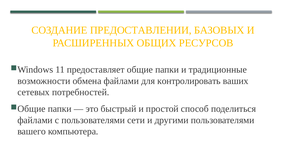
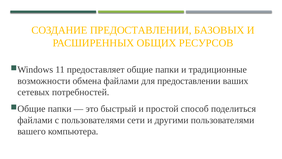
для контролировать: контролировать -> предоставлении
